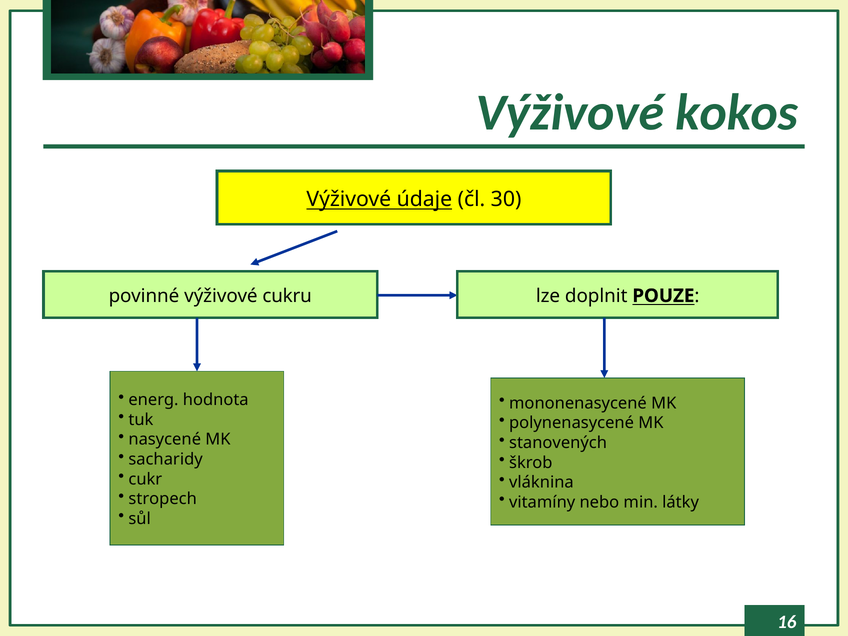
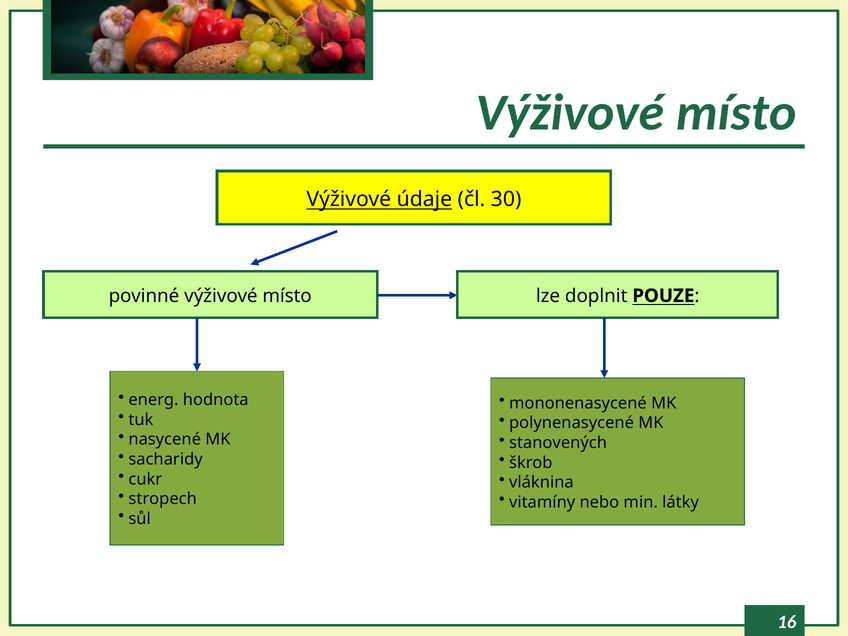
kokos at (737, 113): kokos -> místo
povinné výživové cukru: cukru -> místo
